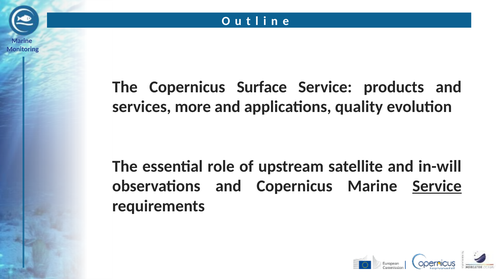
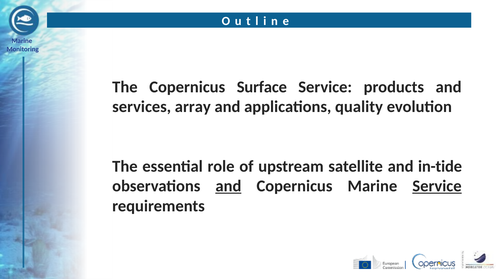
more: more -> array
in-will: in-will -> in-tide
and at (228, 186) underline: none -> present
